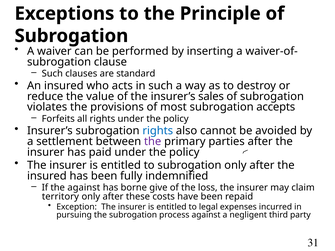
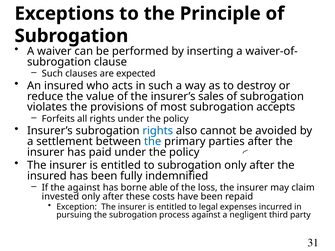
standard: standard -> expected
the at (153, 142) colour: purple -> blue
give: give -> able
territory: territory -> invested
